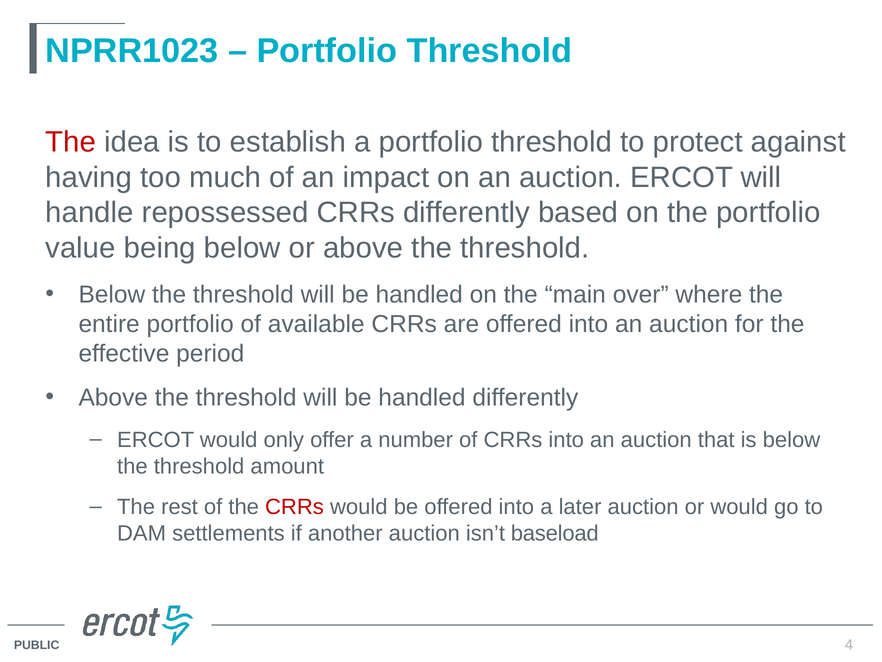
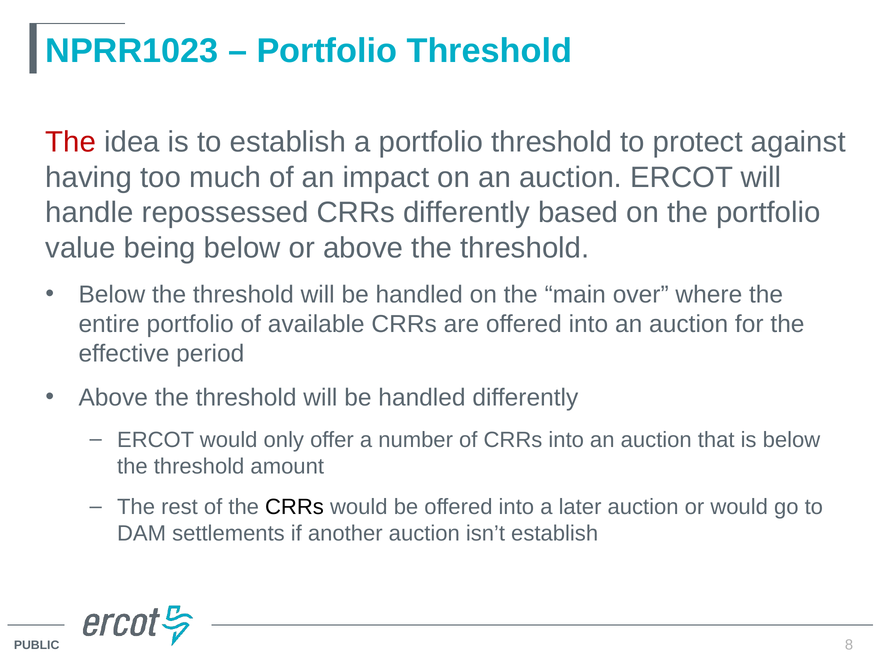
CRRs at (294, 507) colour: red -> black
isn’t baseload: baseload -> establish
4: 4 -> 8
